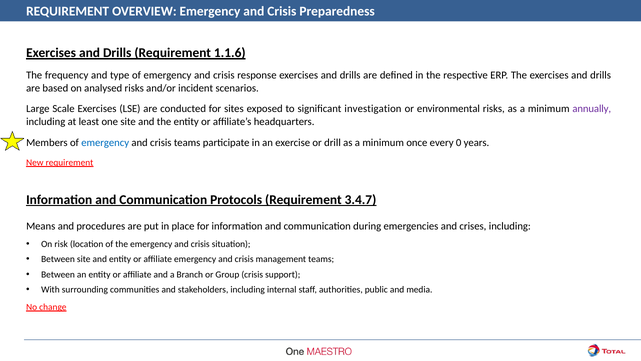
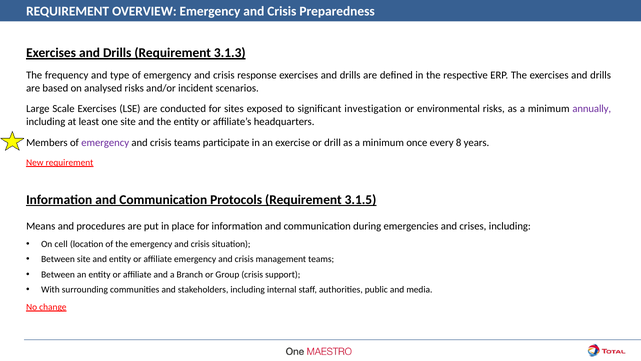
1.1.6: 1.1.6 -> 3.1.3
emergency at (105, 142) colour: blue -> purple
0: 0 -> 8
3.4.7: 3.4.7 -> 3.1.5
risk: risk -> cell
